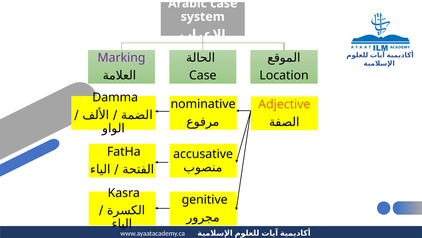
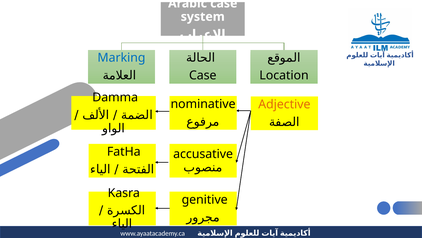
Marking colour: purple -> blue
